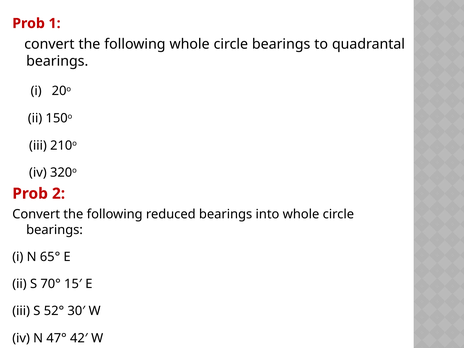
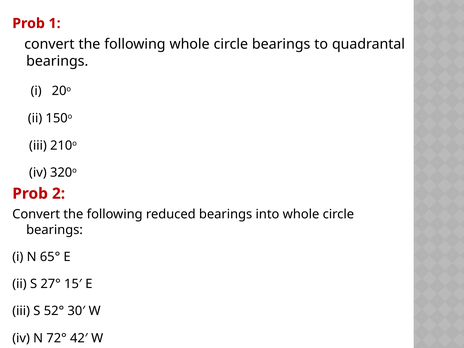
70°: 70° -> 27°
47°: 47° -> 72°
